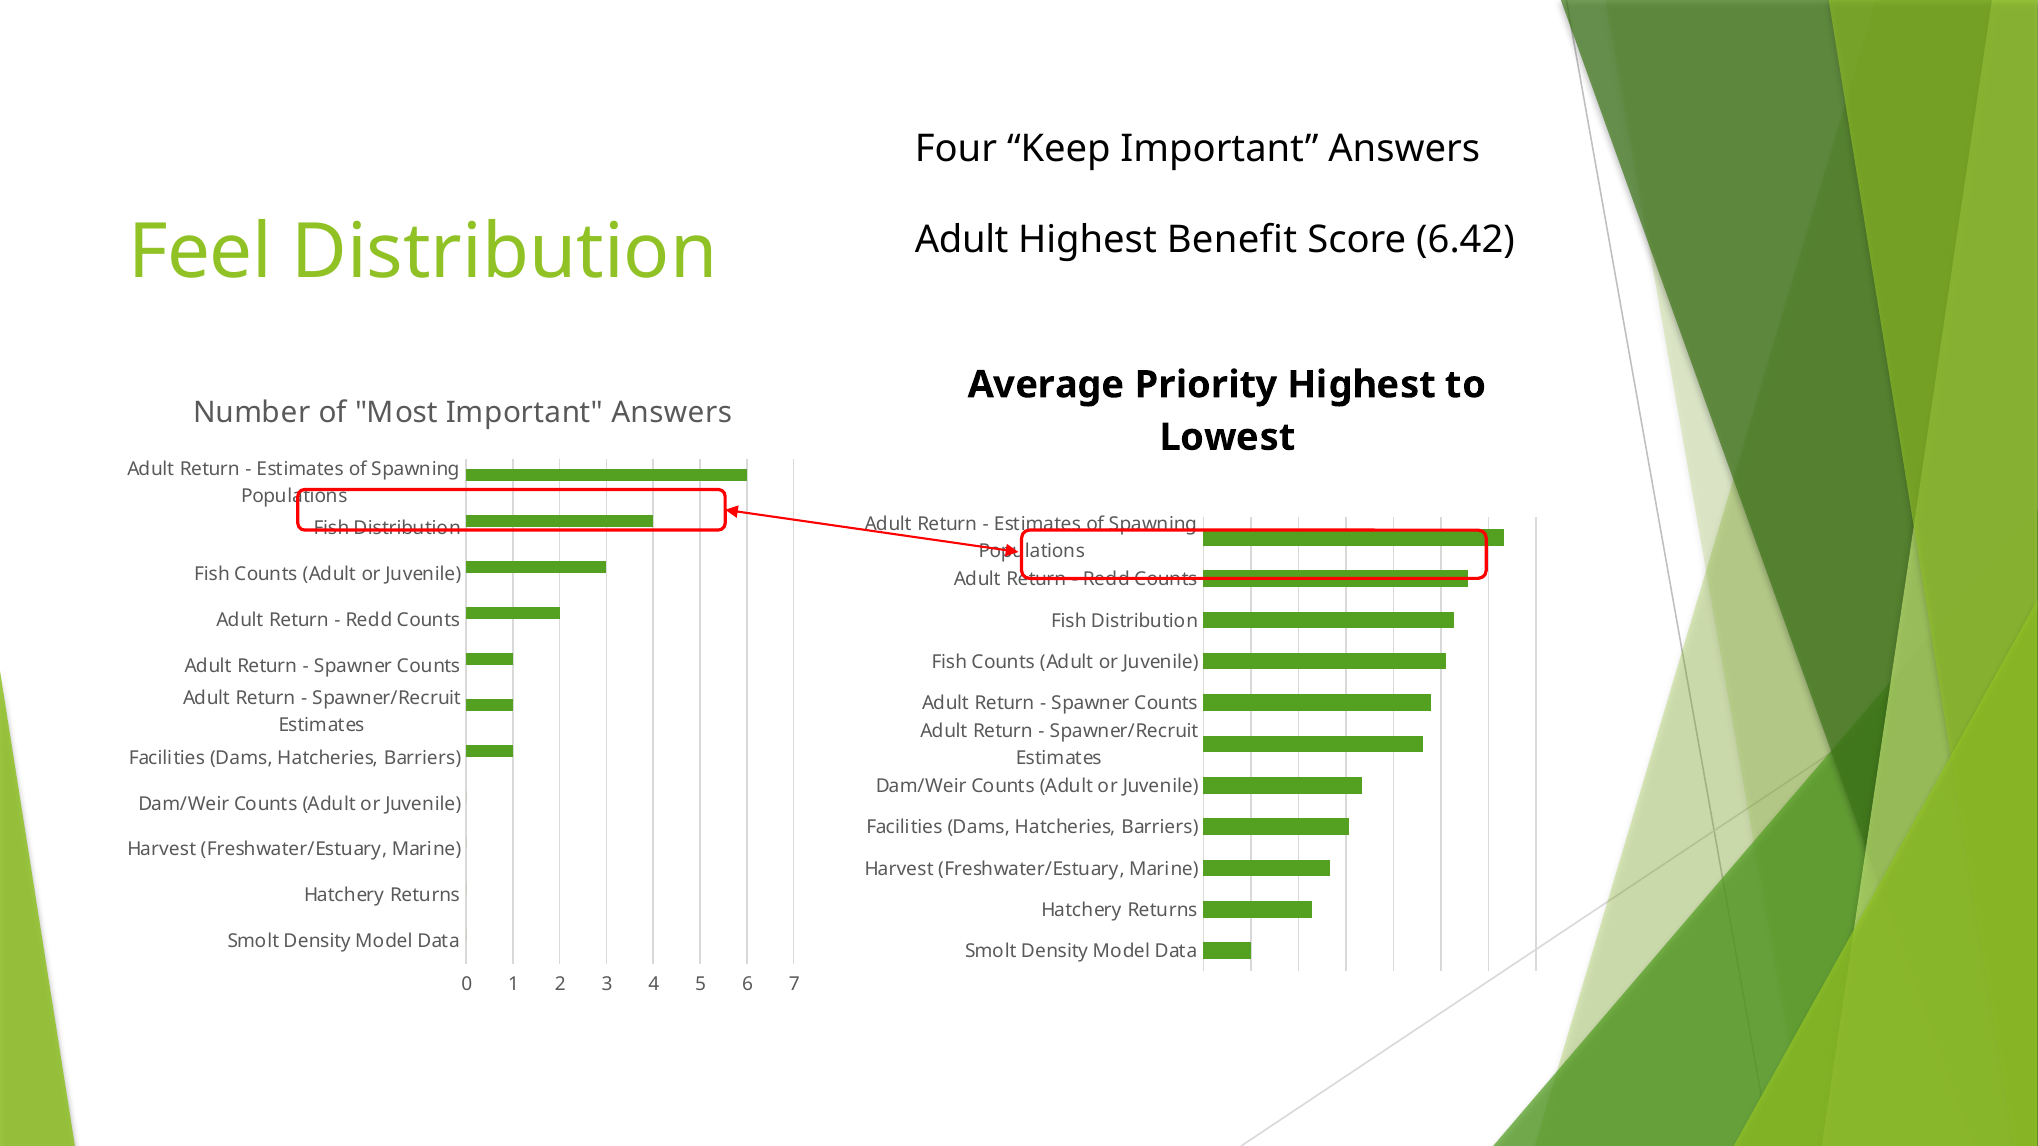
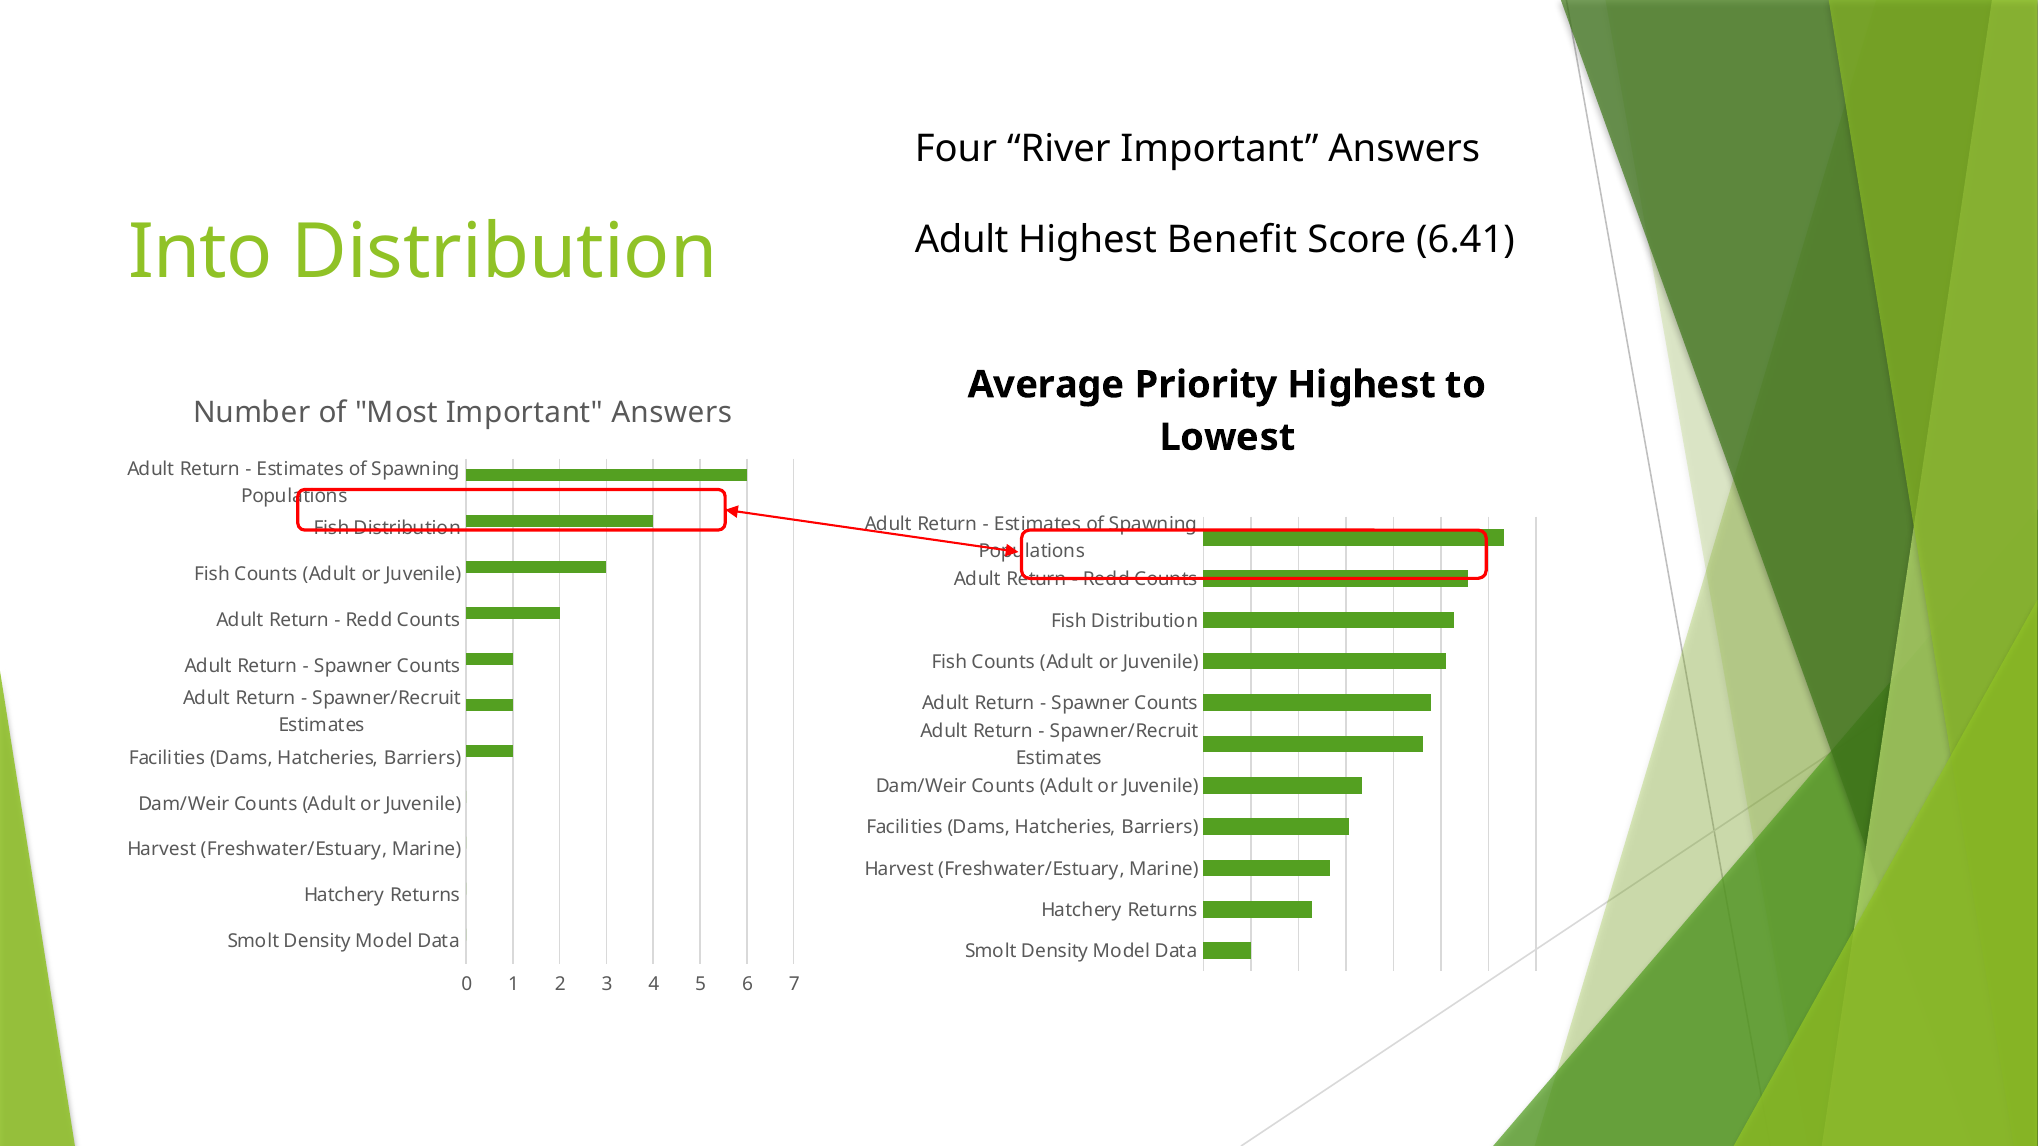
Keep: Keep -> River
6.42: 6.42 -> 6.41
Feel: Feel -> Into
